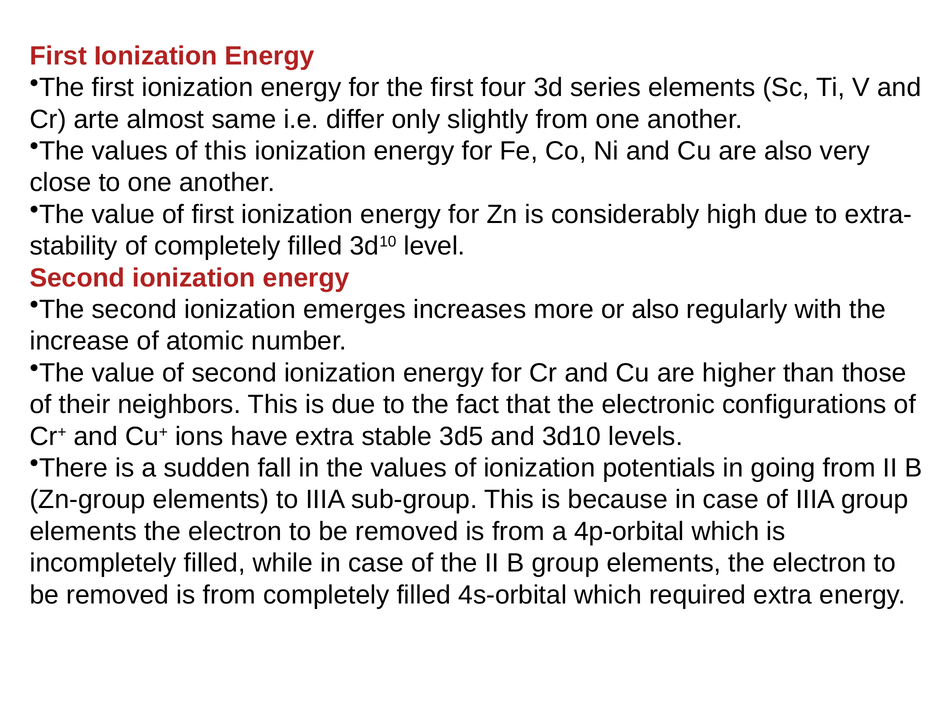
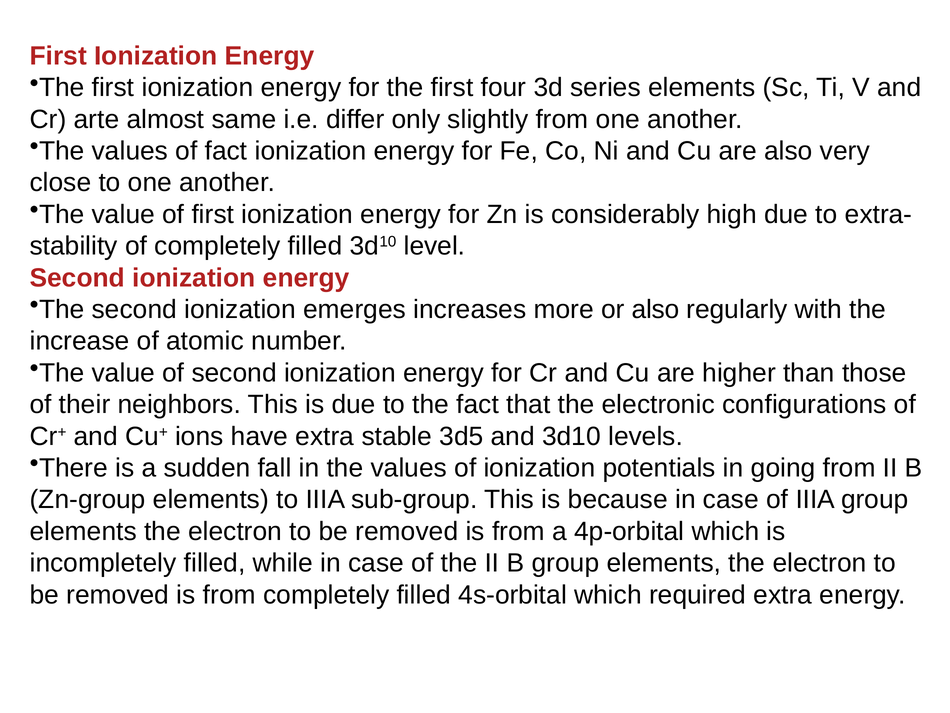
of this: this -> fact
